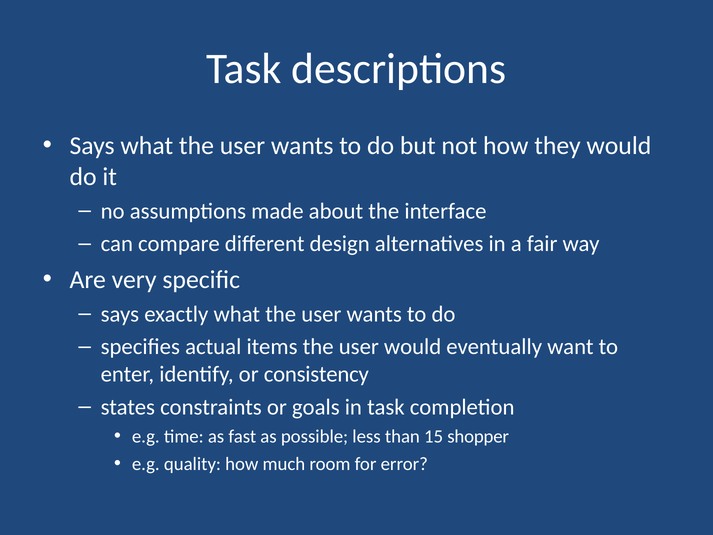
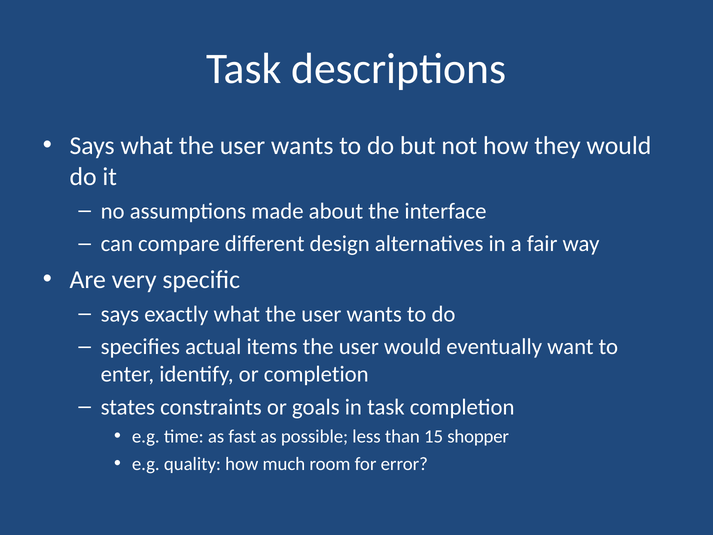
or consistency: consistency -> completion
